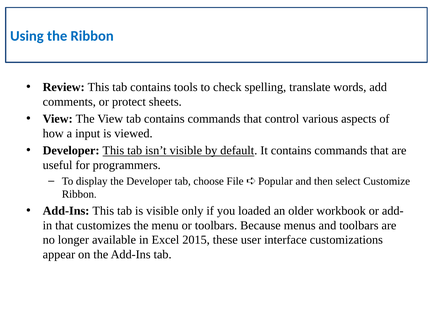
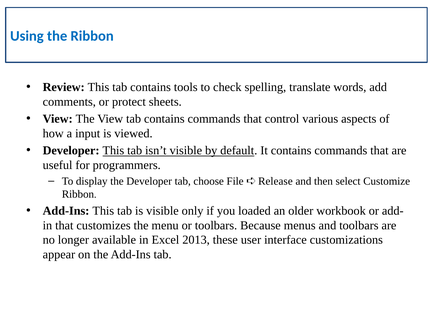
Popular: Popular -> Release
2015: 2015 -> 2013
